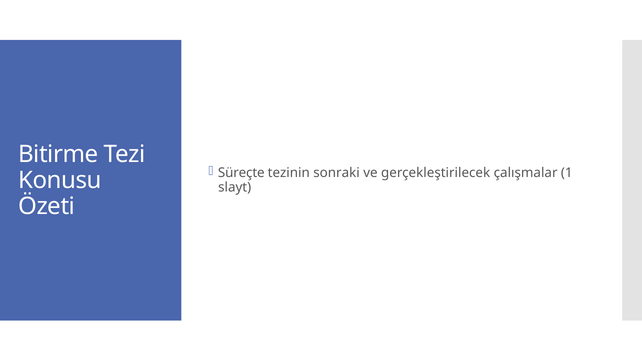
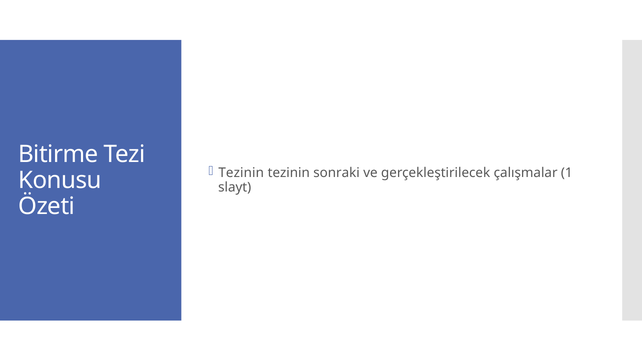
Süreçte at (241, 173): Süreçte -> Tezinin
